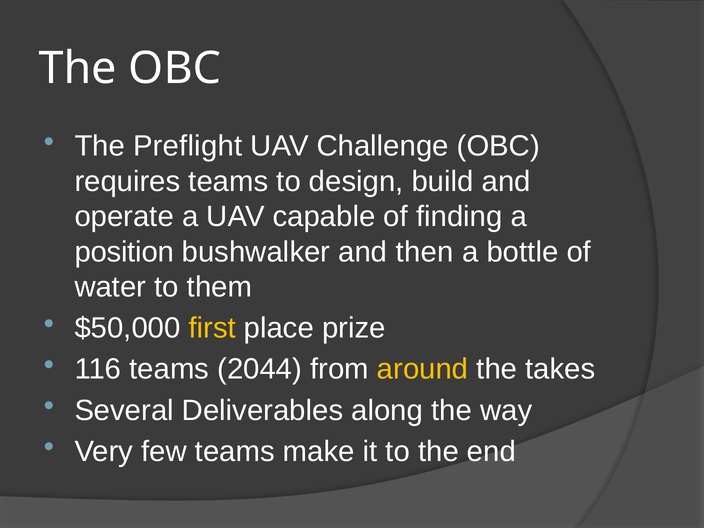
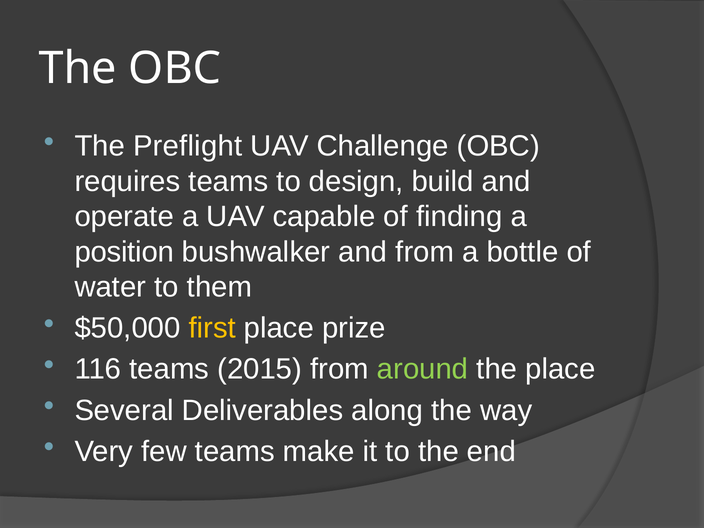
and then: then -> from
2044: 2044 -> 2015
around colour: yellow -> light green
the takes: takes -> place
